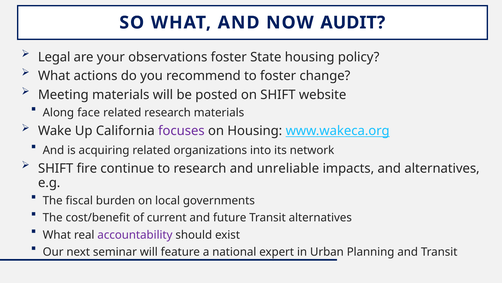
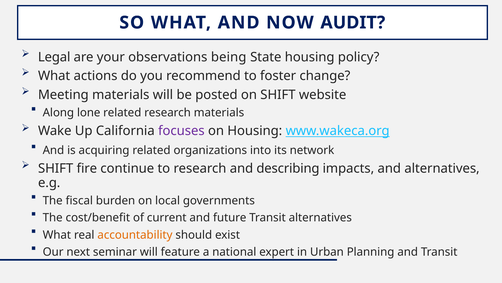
observations foster: foster -> being
face: face -> lone
unreliable: unreliable -> describing
accountability colour: purple -> orange
